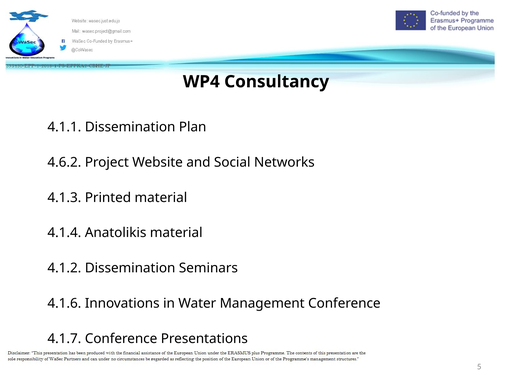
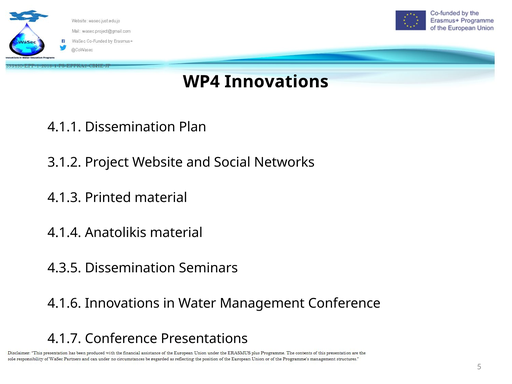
WP4 Consultancy: Consultancy -> Innovations
4.6.2: 4.6.2 -> 3.1.2
4.1.2: 4.1.2 -> 4.3.5
